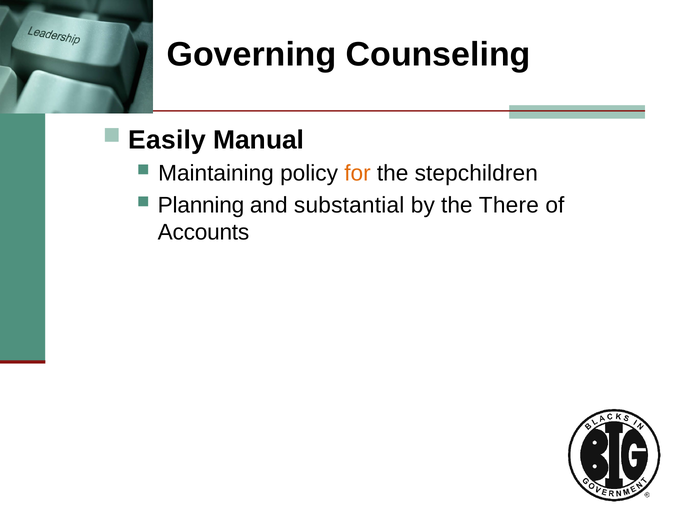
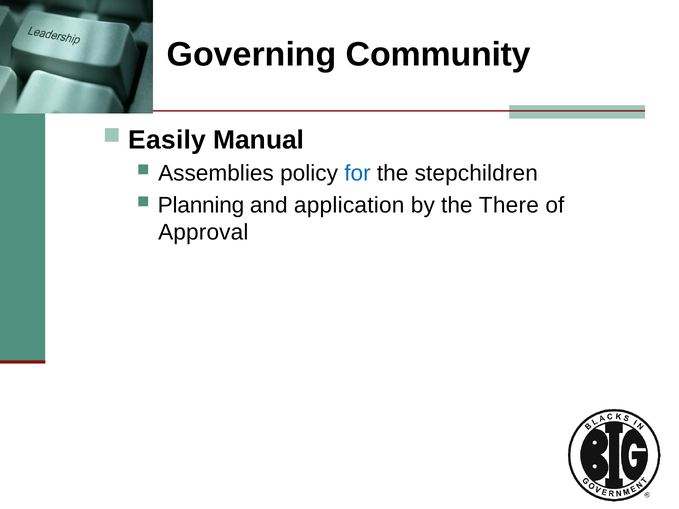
Counseling: Counseling -> Community
Maintaining: Maintaining -> Assemblies
for colour: orange -> blue
substantial: substantial -> application
Accounts: Accounts -> Approval
